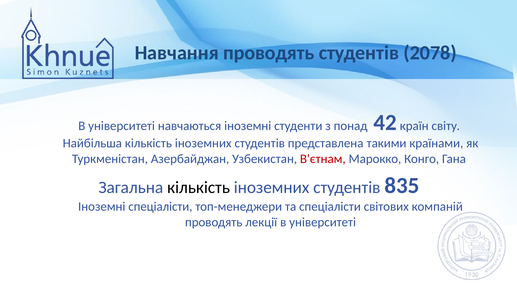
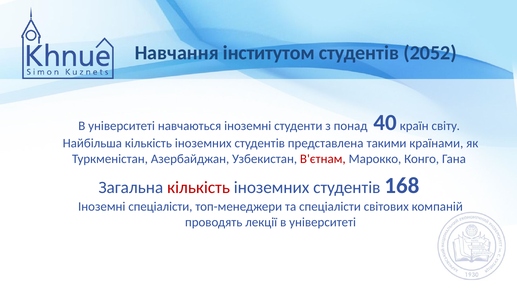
Навчання проводять: проводять -> інститутом
2078: 2078 -> 2052
42: 42 -> 40
кількість at (199, 187) colour: black -> red
835: 835 -> 168
